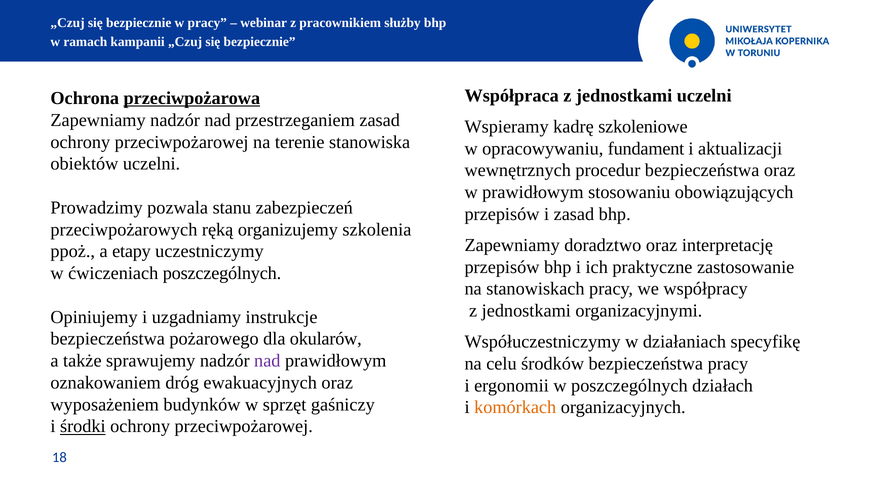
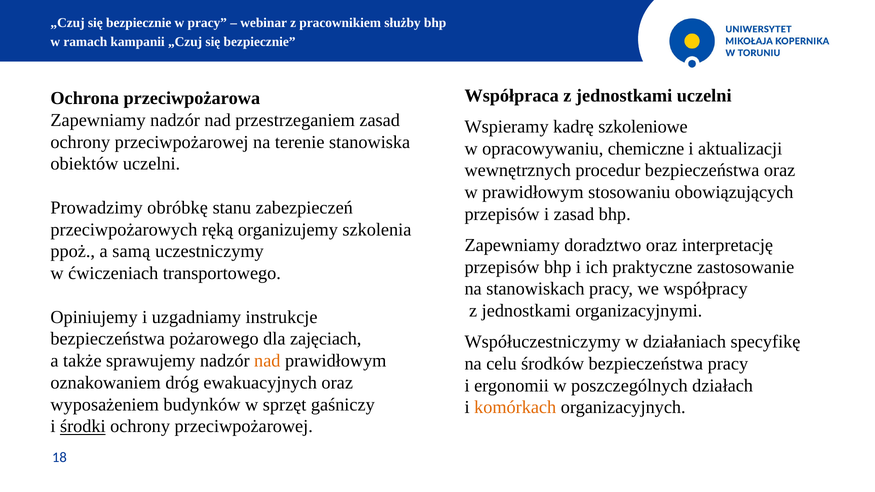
przeciwpożarowa underline: present -> none
fundament: fundament -> chemiczne
pozwala: pozwala -> obróbkę
etapy: etapy -> samą
ćwiczeniach poszczególnych: poszczególnych -> transportowego
okularów: okularów -> zajęciach
nad at (267, 361) colour: purple -> orange
